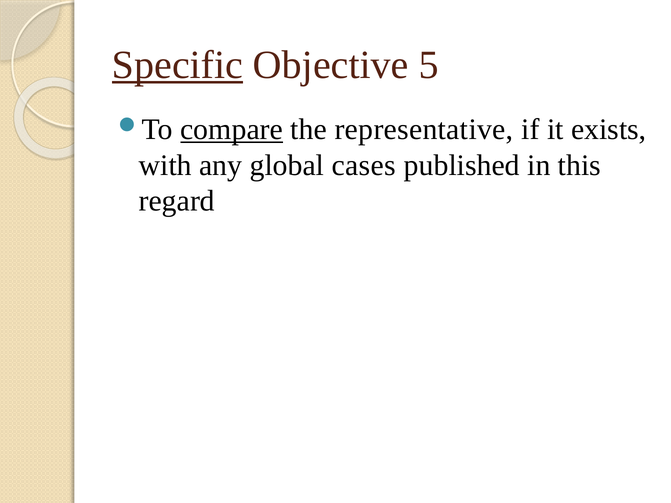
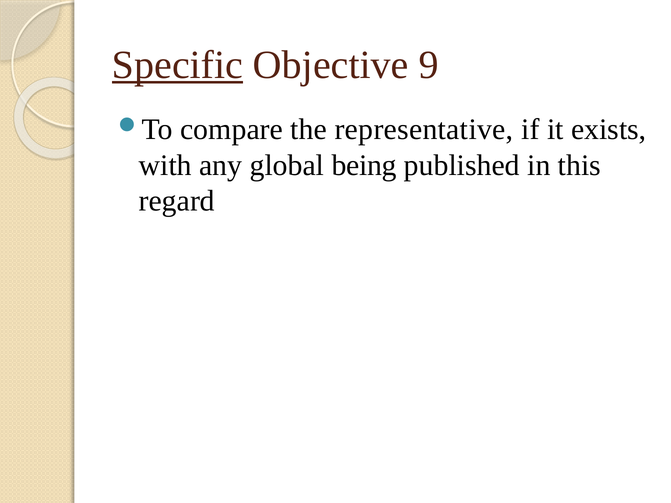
5: 5 -> 9
compare underline: present -> none
cases: cases -> being
